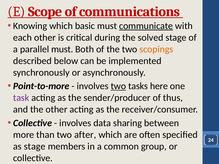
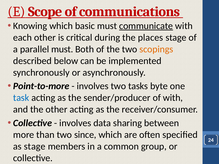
solved: solved -> places
two at (118, 86) underline: present -> none
here: here -> byte
task colour: purple -> blue
of thus: thus -> with
after: after -> since
